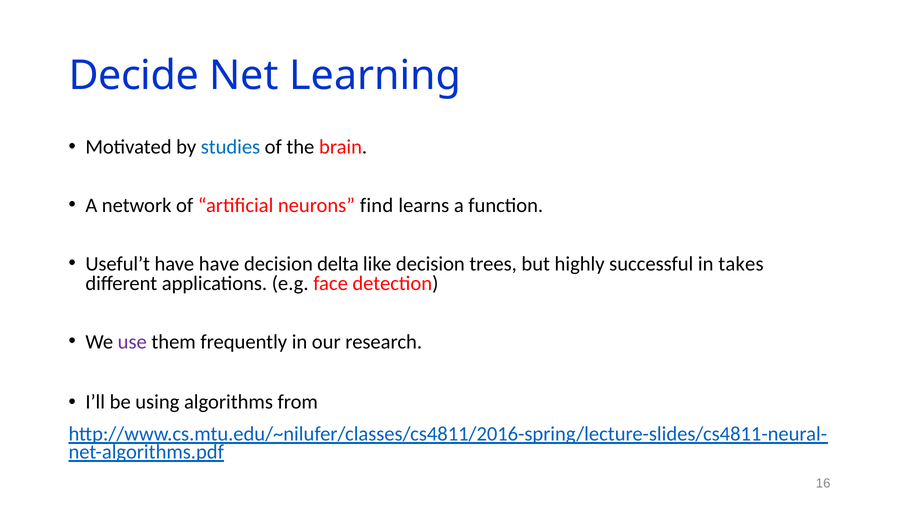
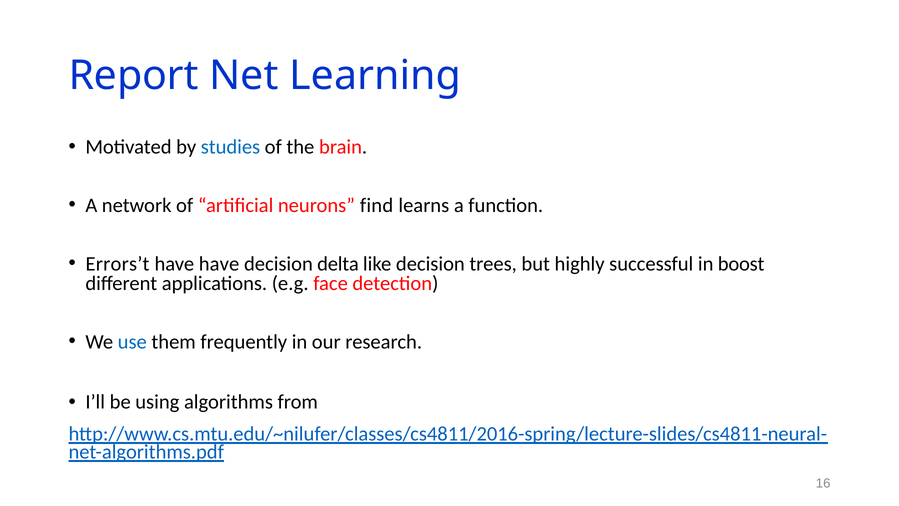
Decide: Decide -> Report
Useful’t: Useful’t -> Errors’t
takes: takes -> boost
use colour: purple -> blue
